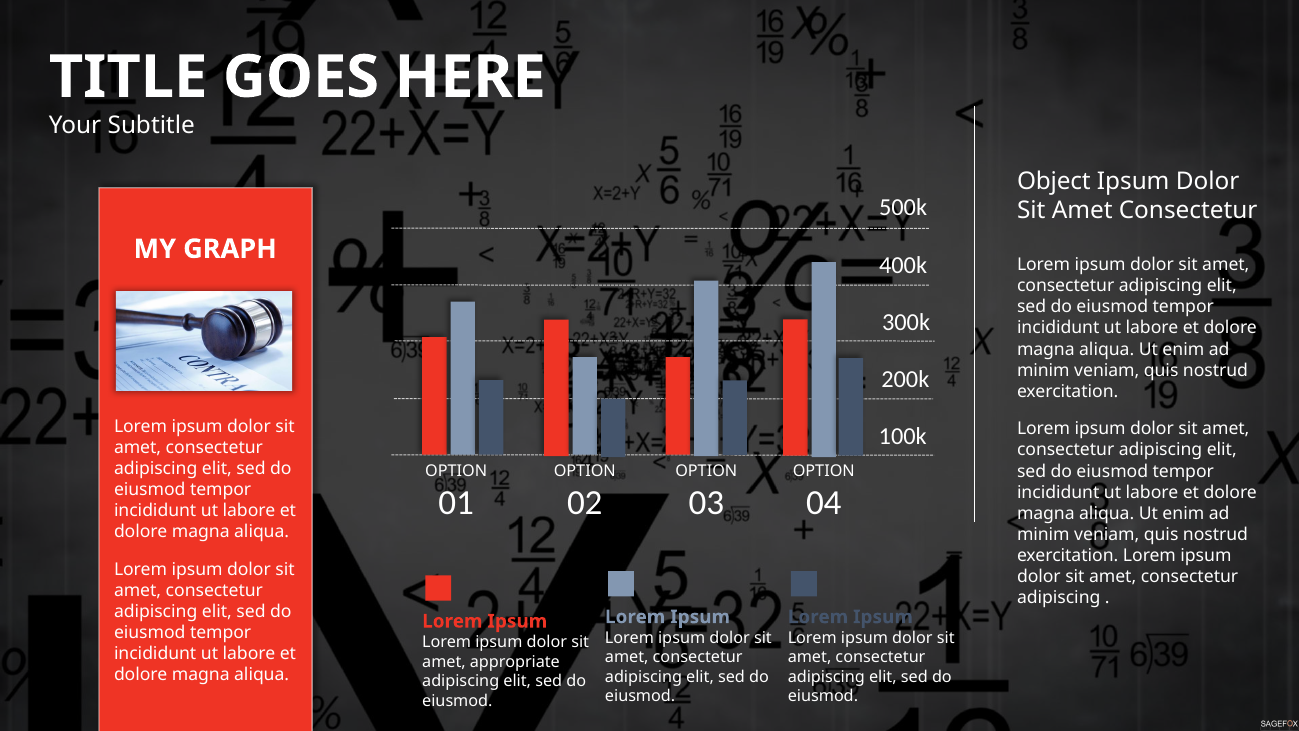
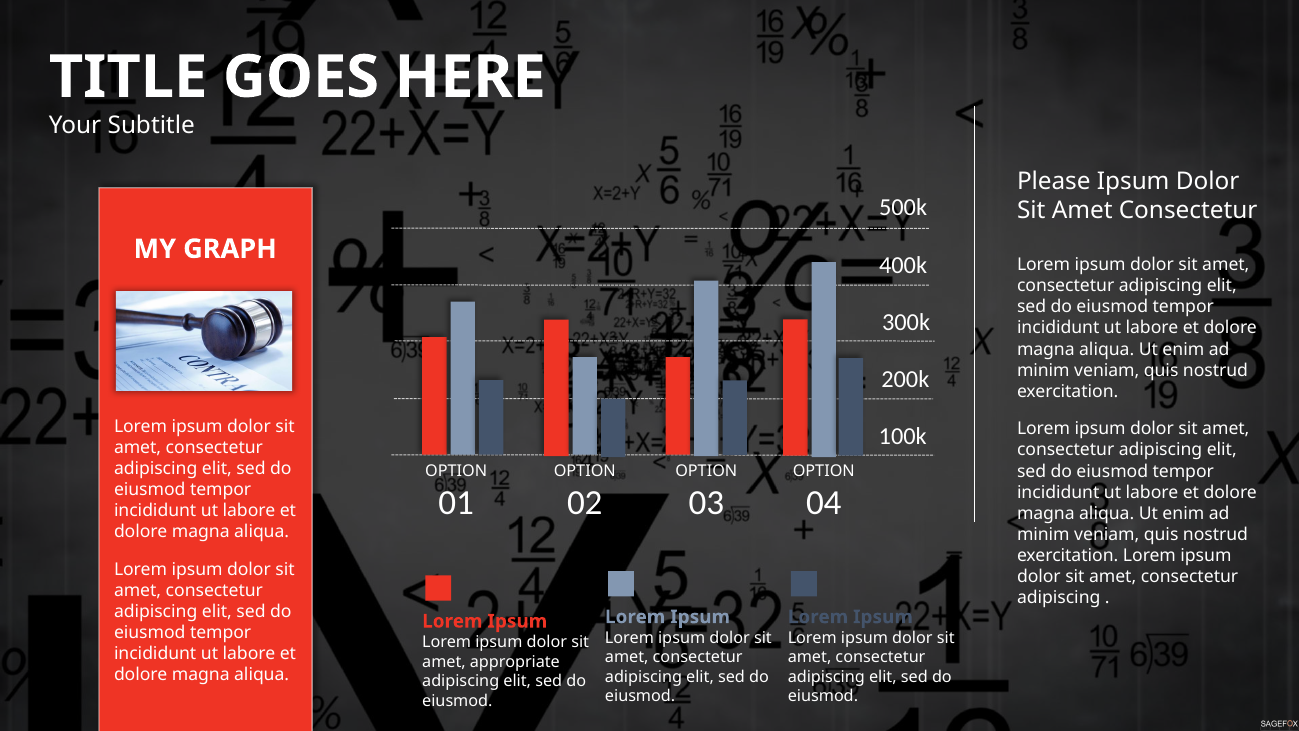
Object: Object -> Please
